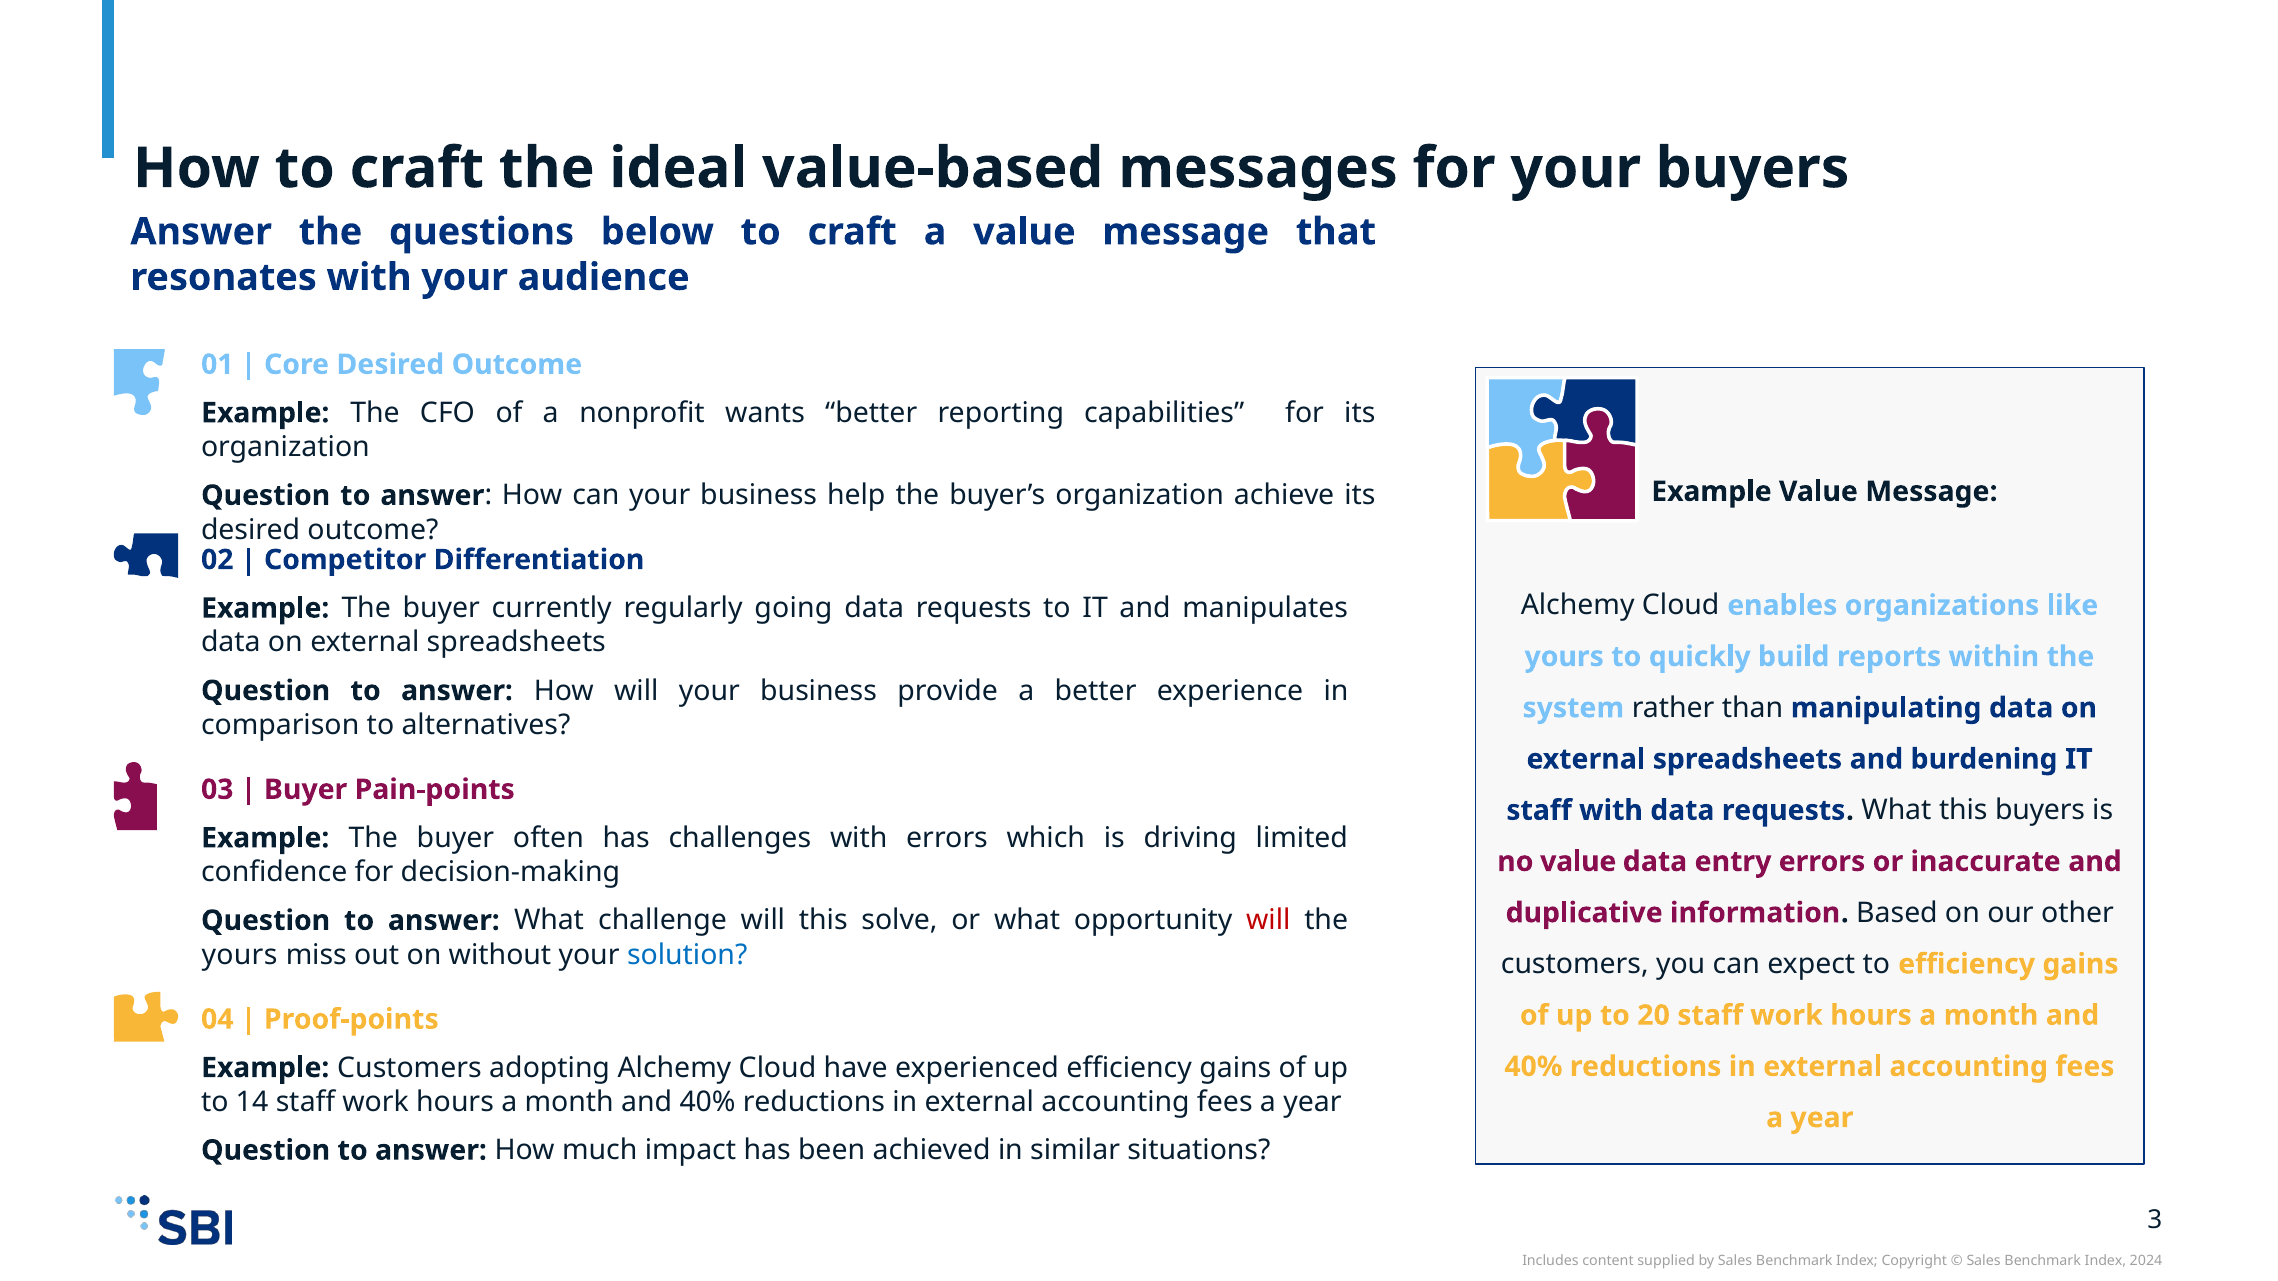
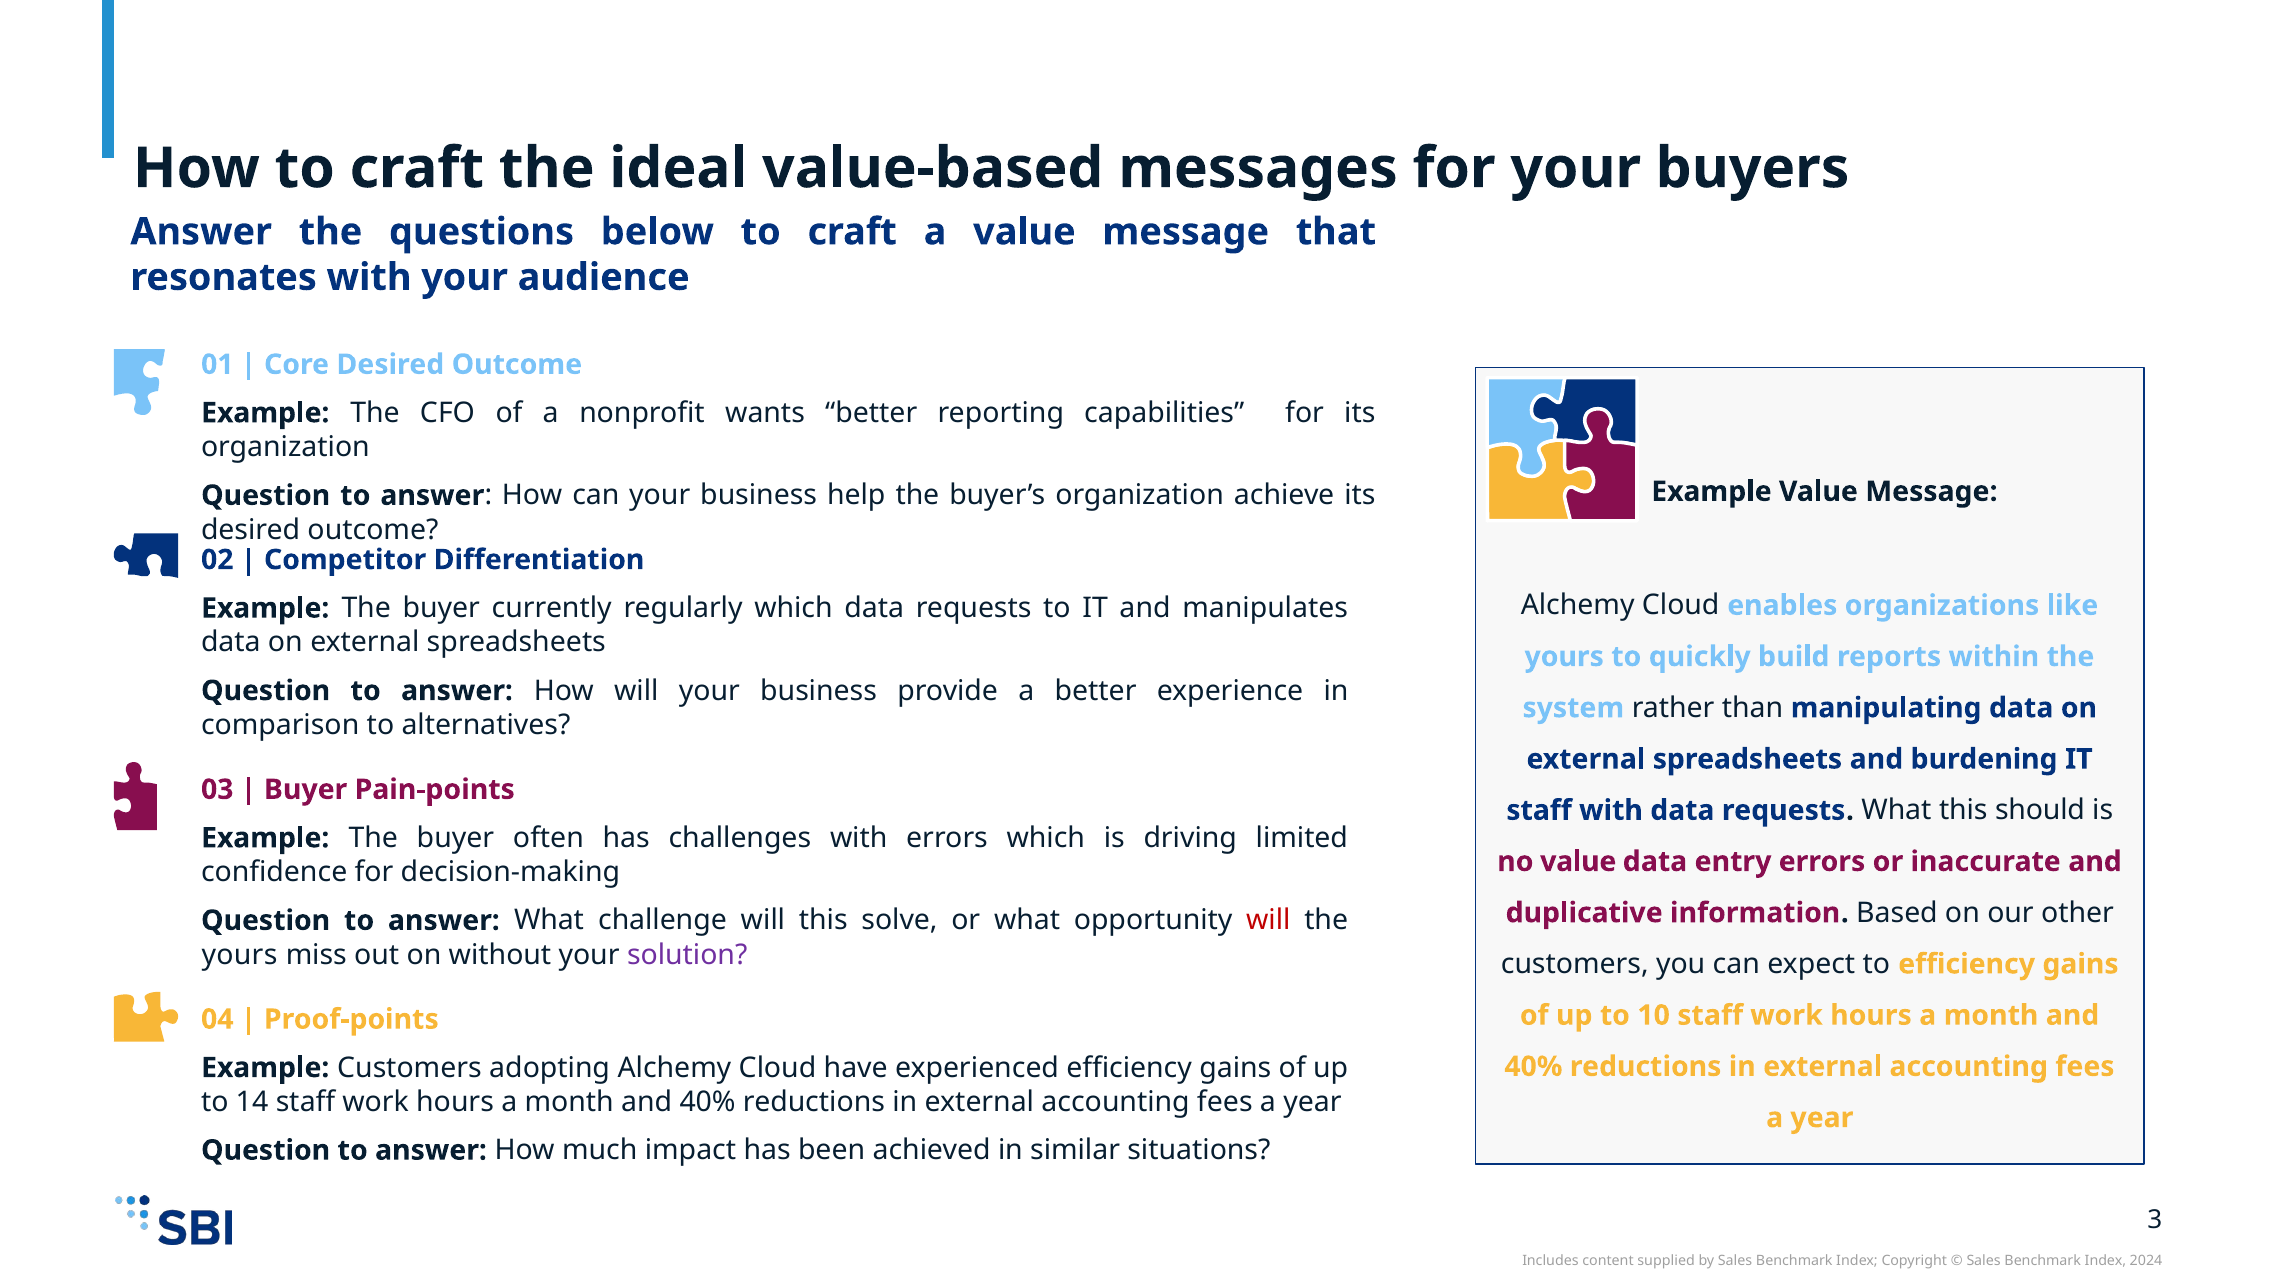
regularly going: going -> which
this buyers: buyers -> should
solution colour: blue -> purple
20: 20 -> 10
